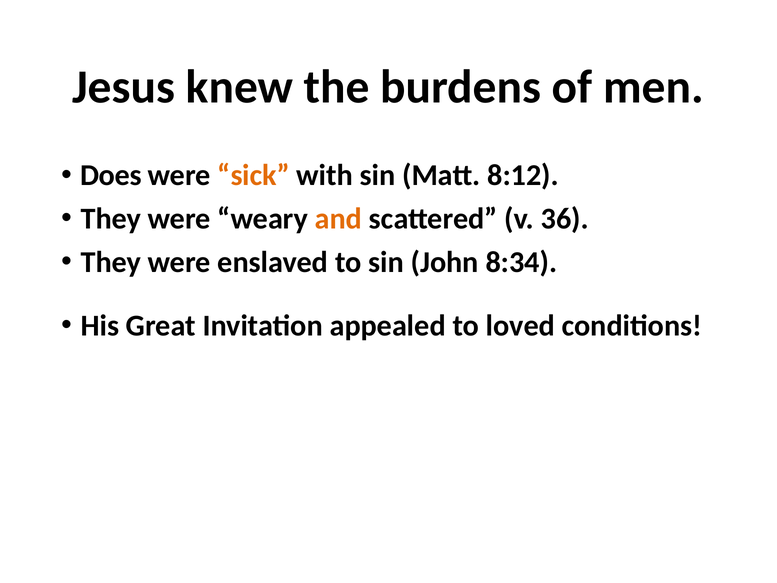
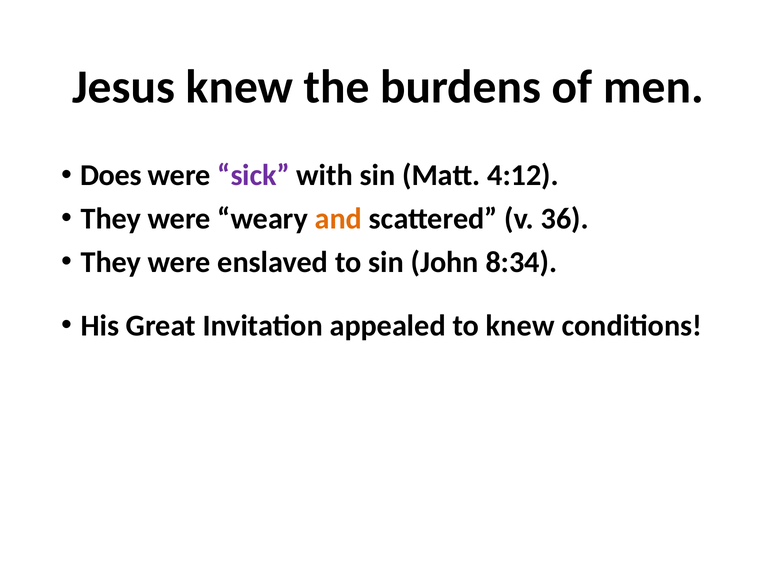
sick colour: orange -> purple
8:12: 8:12 -> 4:12
to loved: loved -> knew
